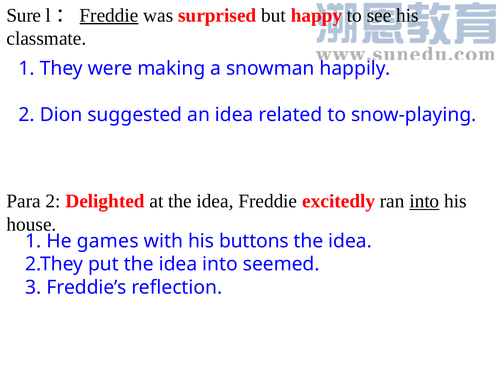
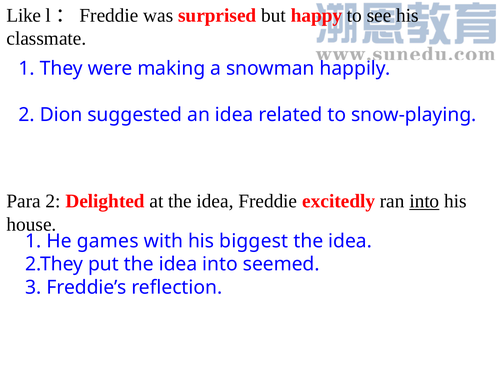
Sure: Sure -> Like
Freddie at (109, 15) underline: present -> none
buttons: buttons -> biggest
